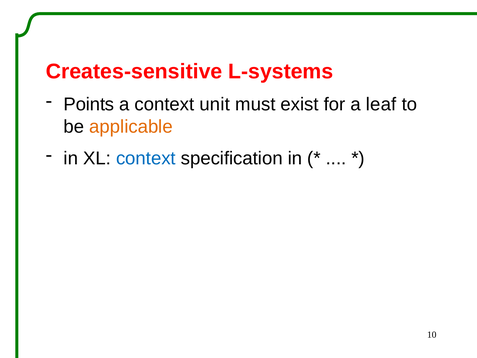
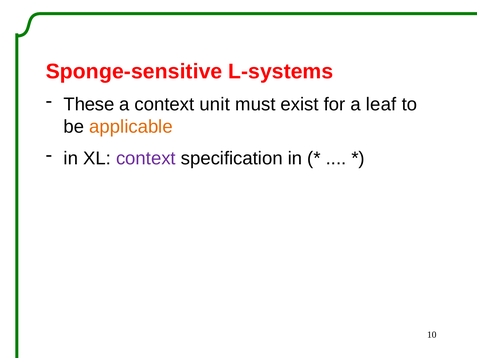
Creates-sensitive: Creates-sensitive -> Sponge-sensitive
Points: Points -> These
context at (146, 158) colour: blue -> purple
